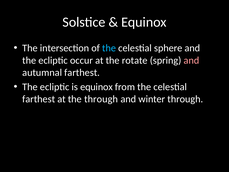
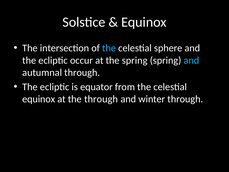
the rotate: rotate -> spring
and at (191, 60) colour: pink -> light blue
autumnal farthest: farthest -> through
is equinox: equinox -> equator
farthest at (39, 99): farthest -> equinox
